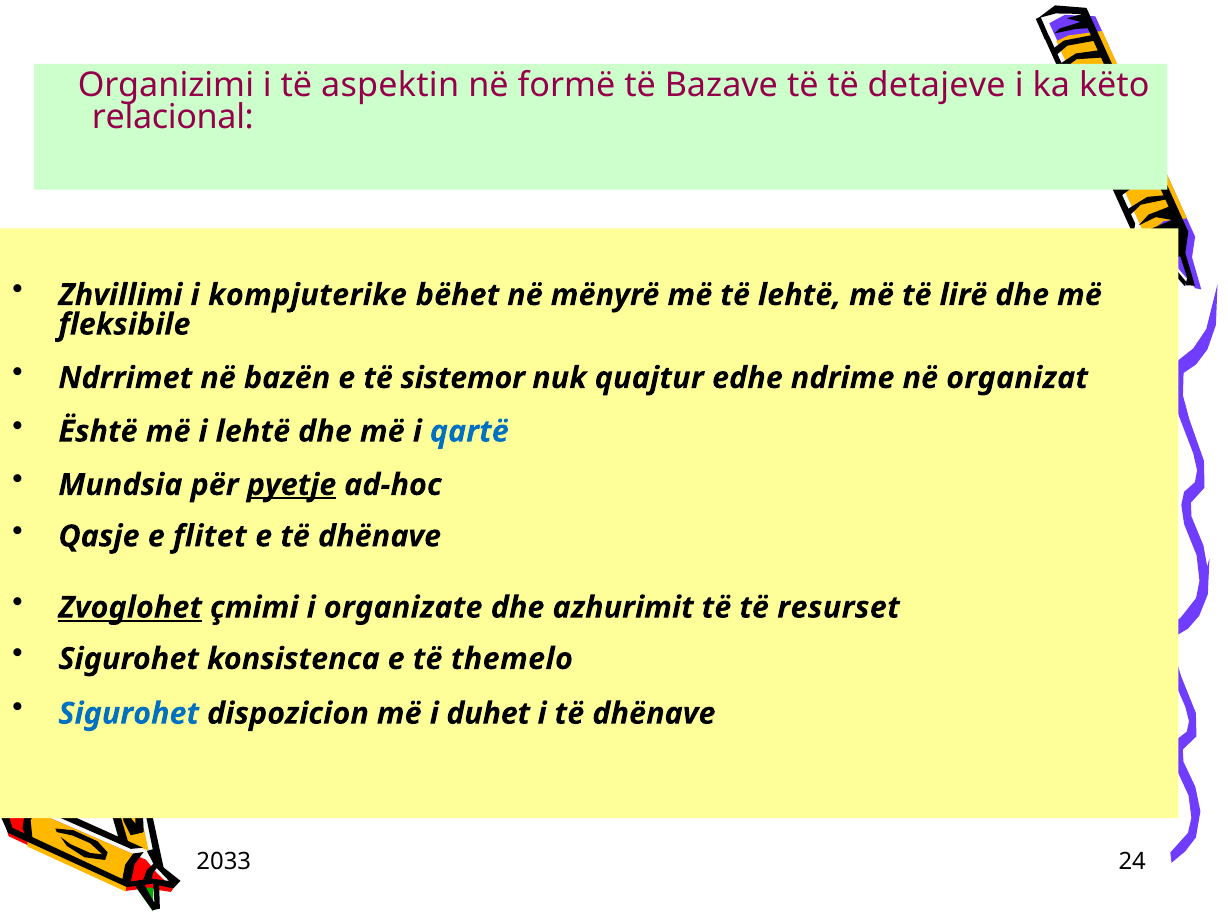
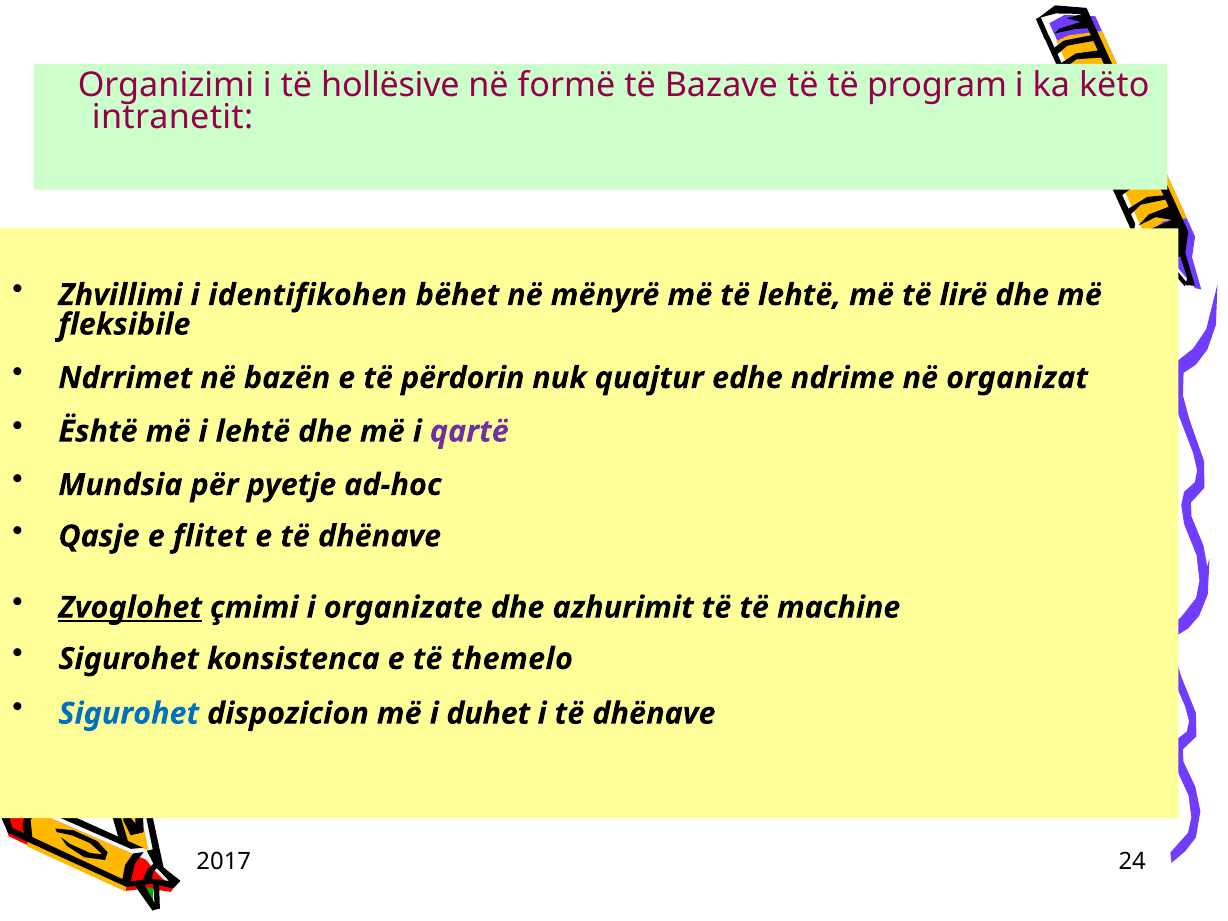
aspektin: aspektin -> hollësive
detajeve: detajeve -> program
relacional: relacional -> intranetit
kompjuterike: kompjuterike -> identifikohen
sistemor: sistemor -> përdorin
qartë colour: blue -> purple
pyetje underline: present -> none
resurset: resurset -> machine
2033: 2033 -> 2017
